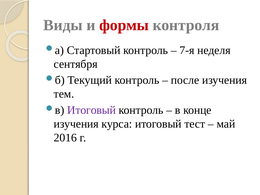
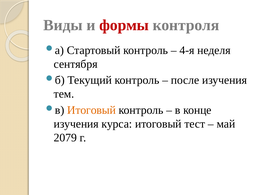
7-я: 7-я -> 4-я
Итоговый at (91, 110) colour: purple -> orange
2016: 2016 -> 2079
